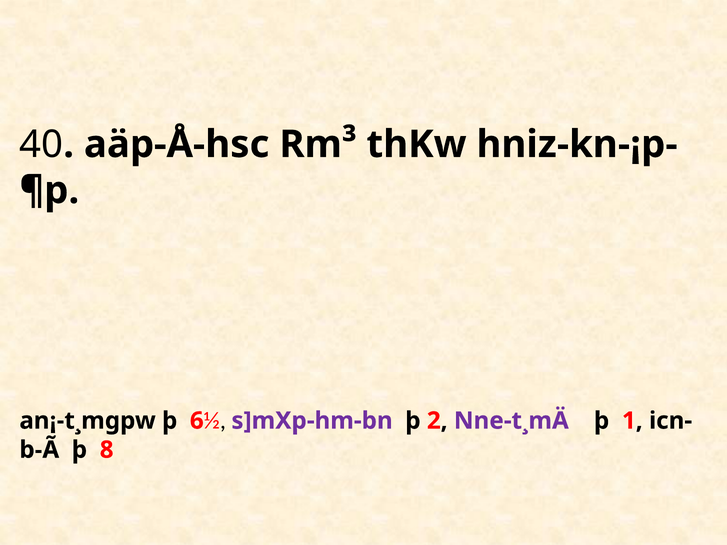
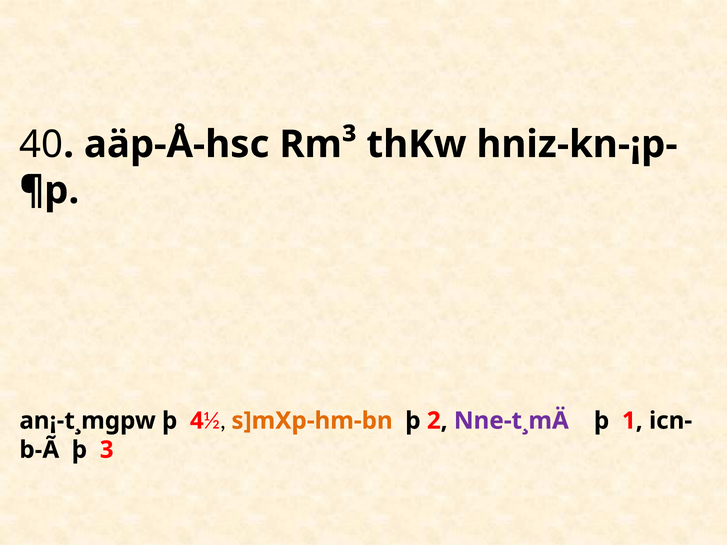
6: 6 -> 4
s]mXp-hm-bn colour: purple -> orange
8: 8 -> 3
